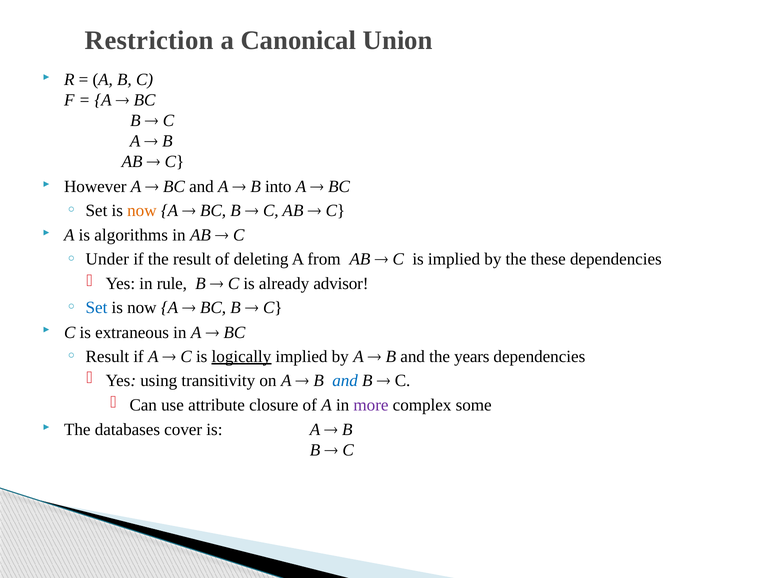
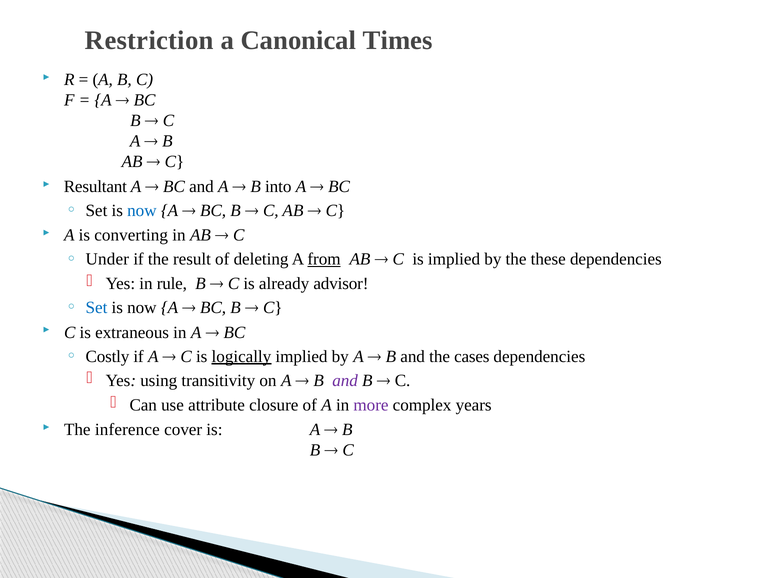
Union: Union -> Times
However: However -> Resultant
now at (142, 210) colour: orange -> blue
algorithms: algorithms -> converting
from underline: none -> present
Result at (107, 356): Result -> Costly
years: years -> cases
and at (345, 380) colour: blue -> purple
some: some -> years
databases: databases -> inference
